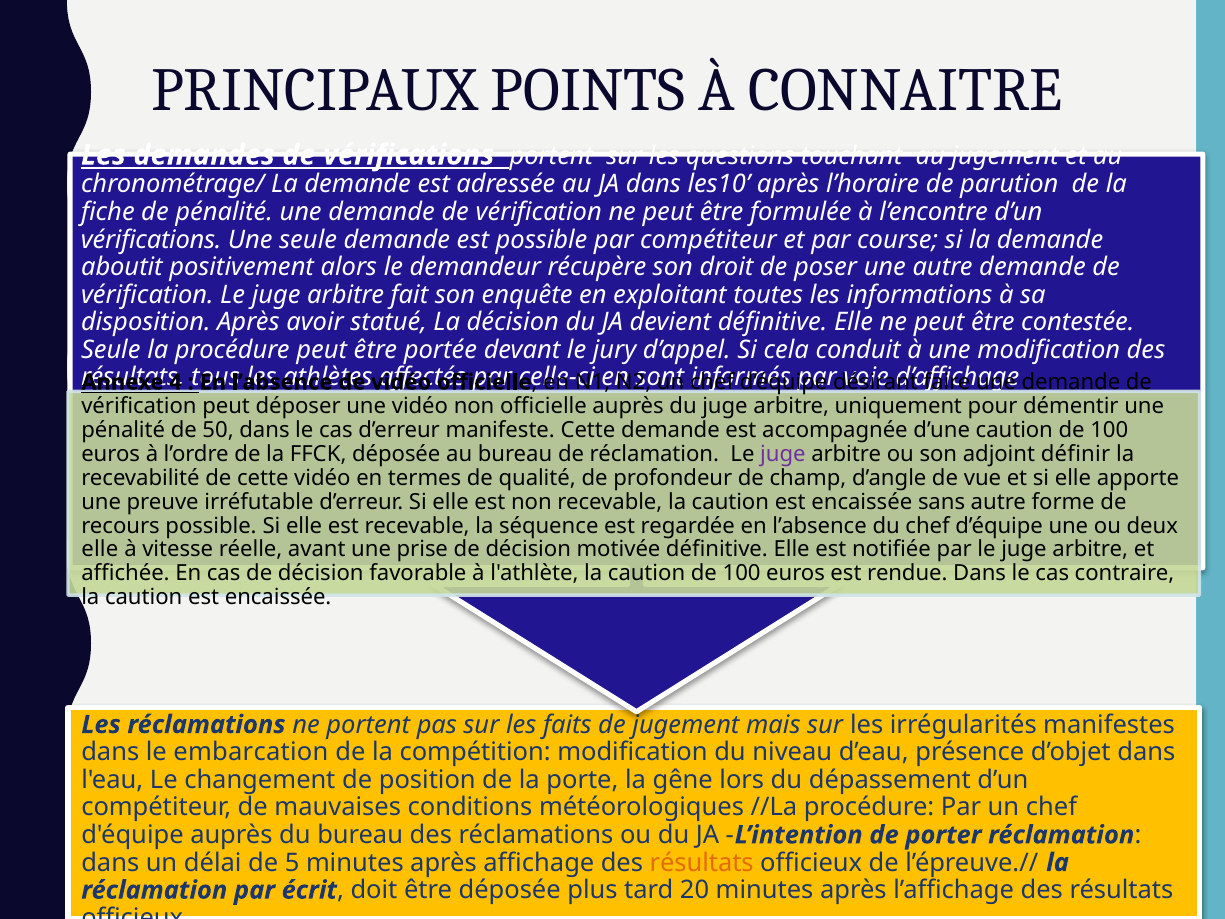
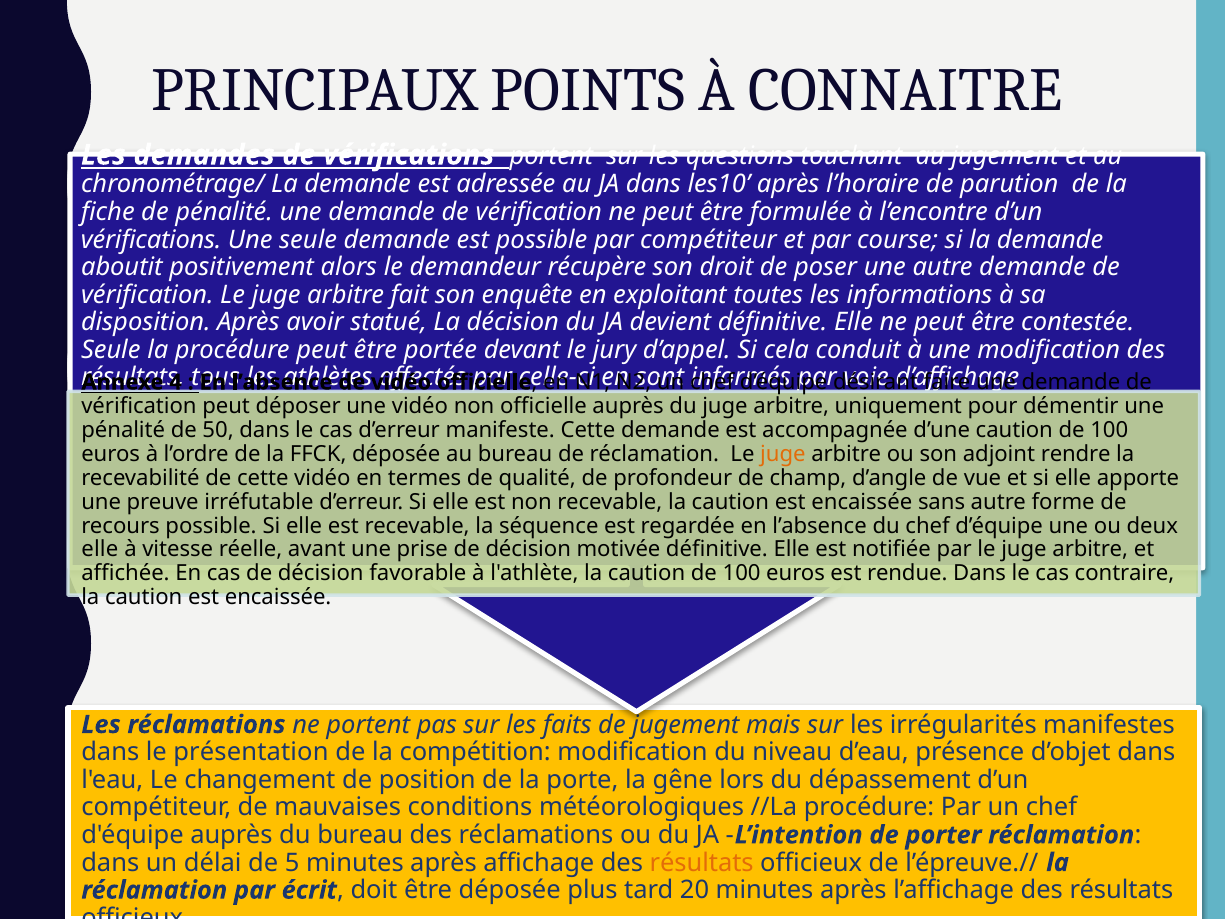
juge at (783, 454) colour: purple -> orange
définir: définir -> rendre
embarcation: embarcation -> présentation
